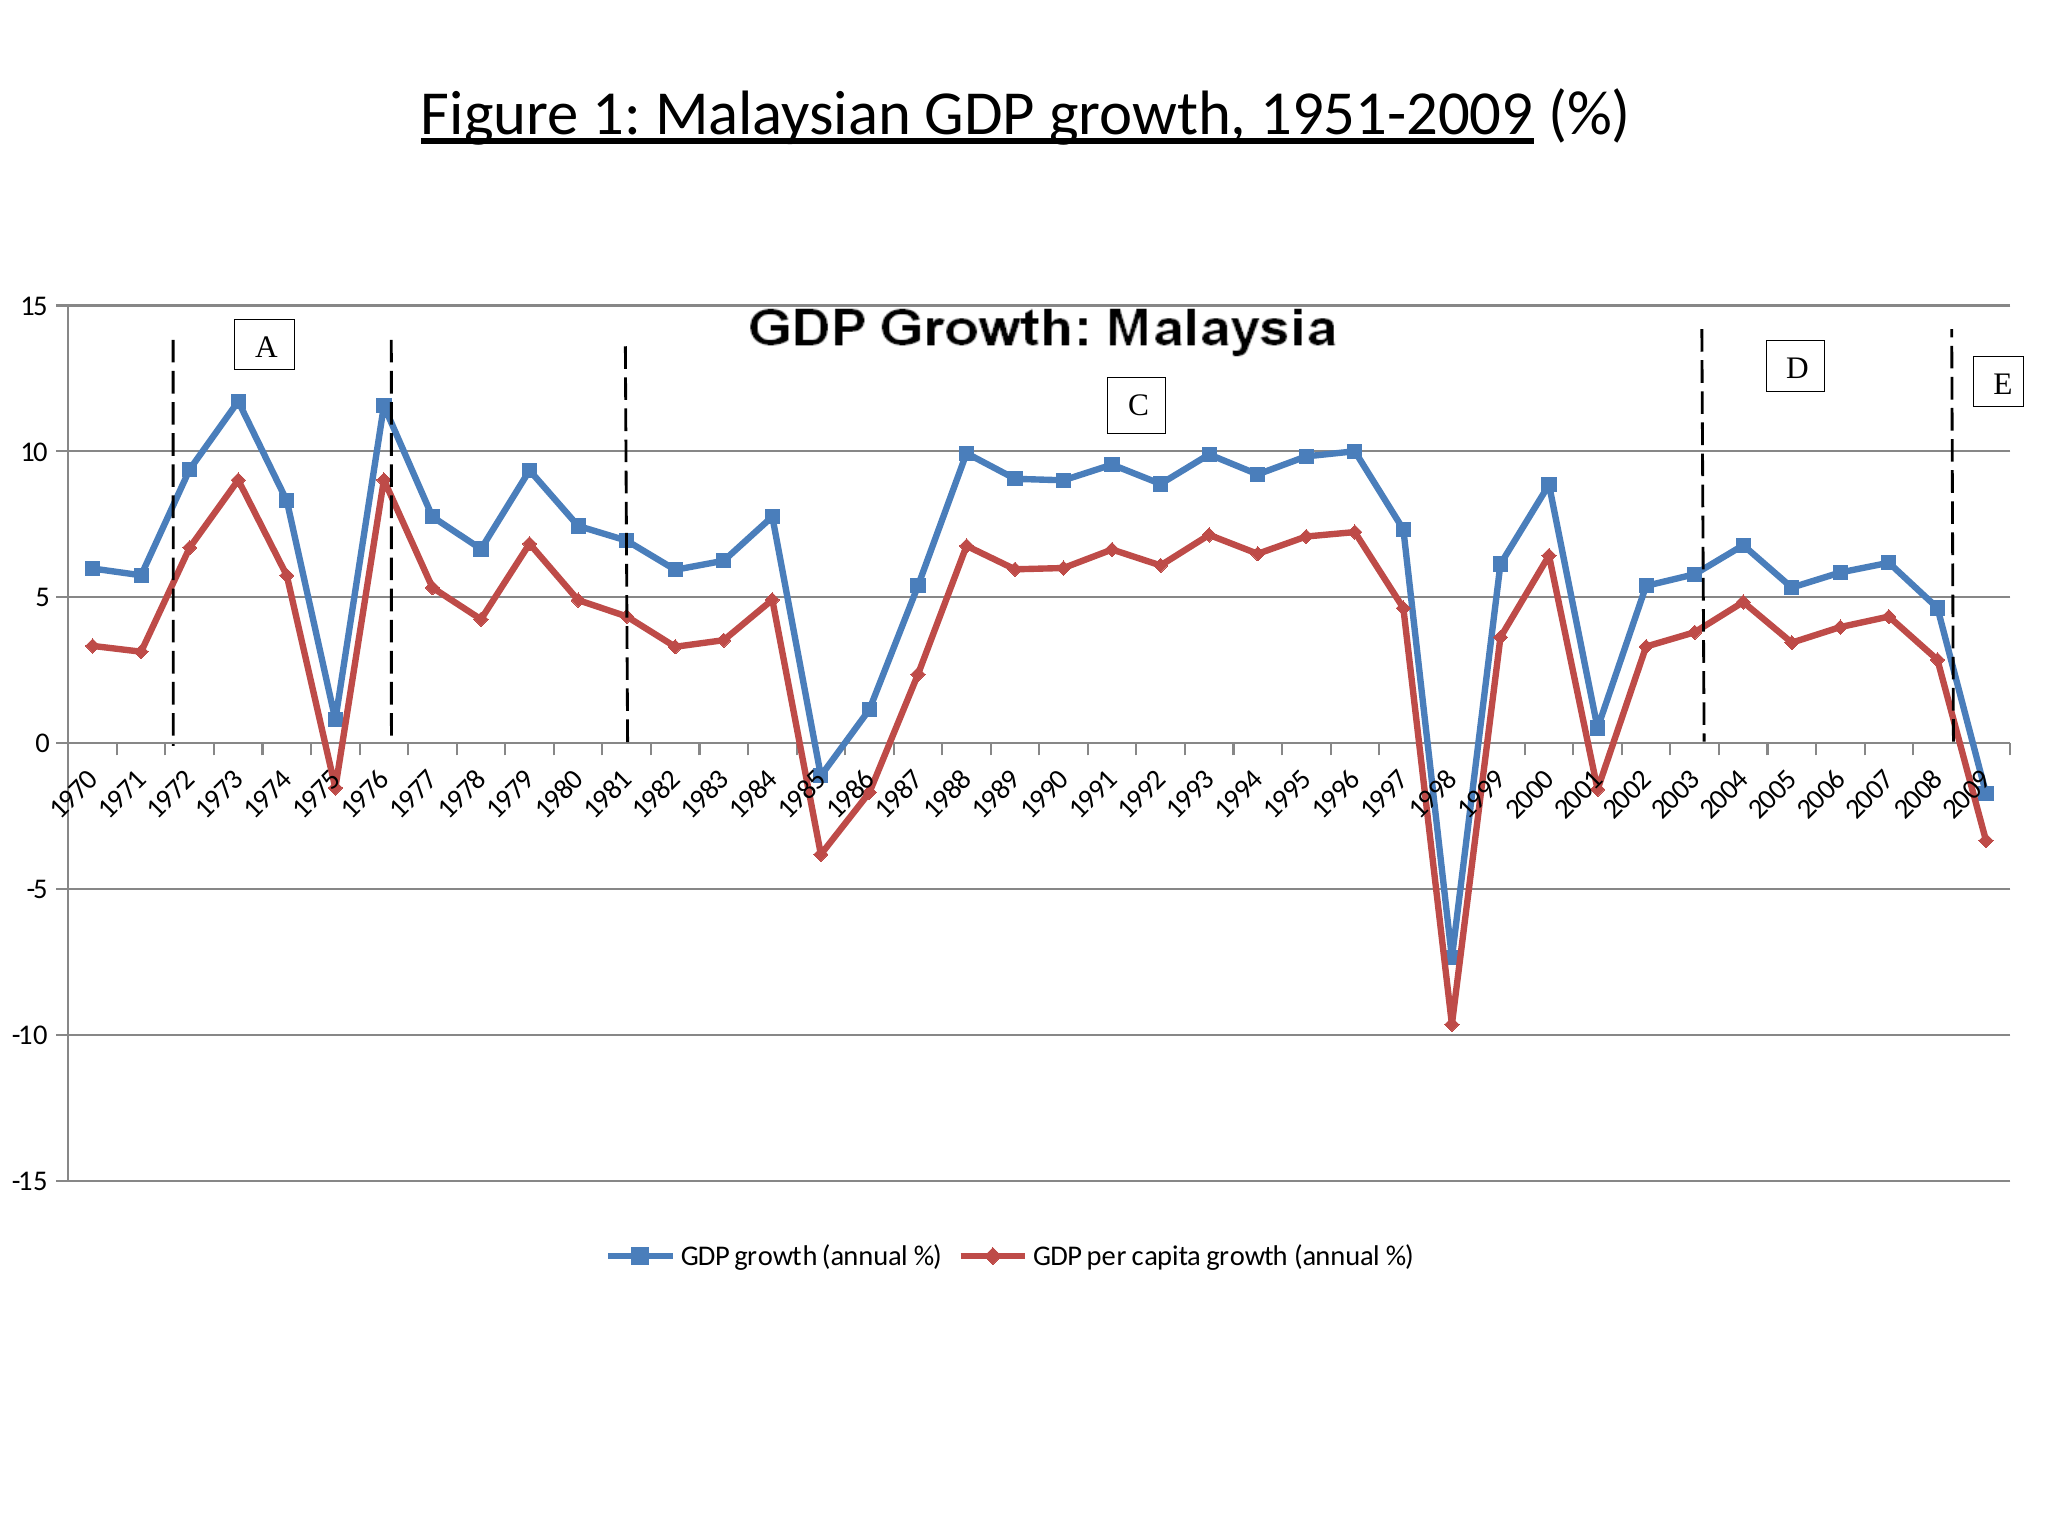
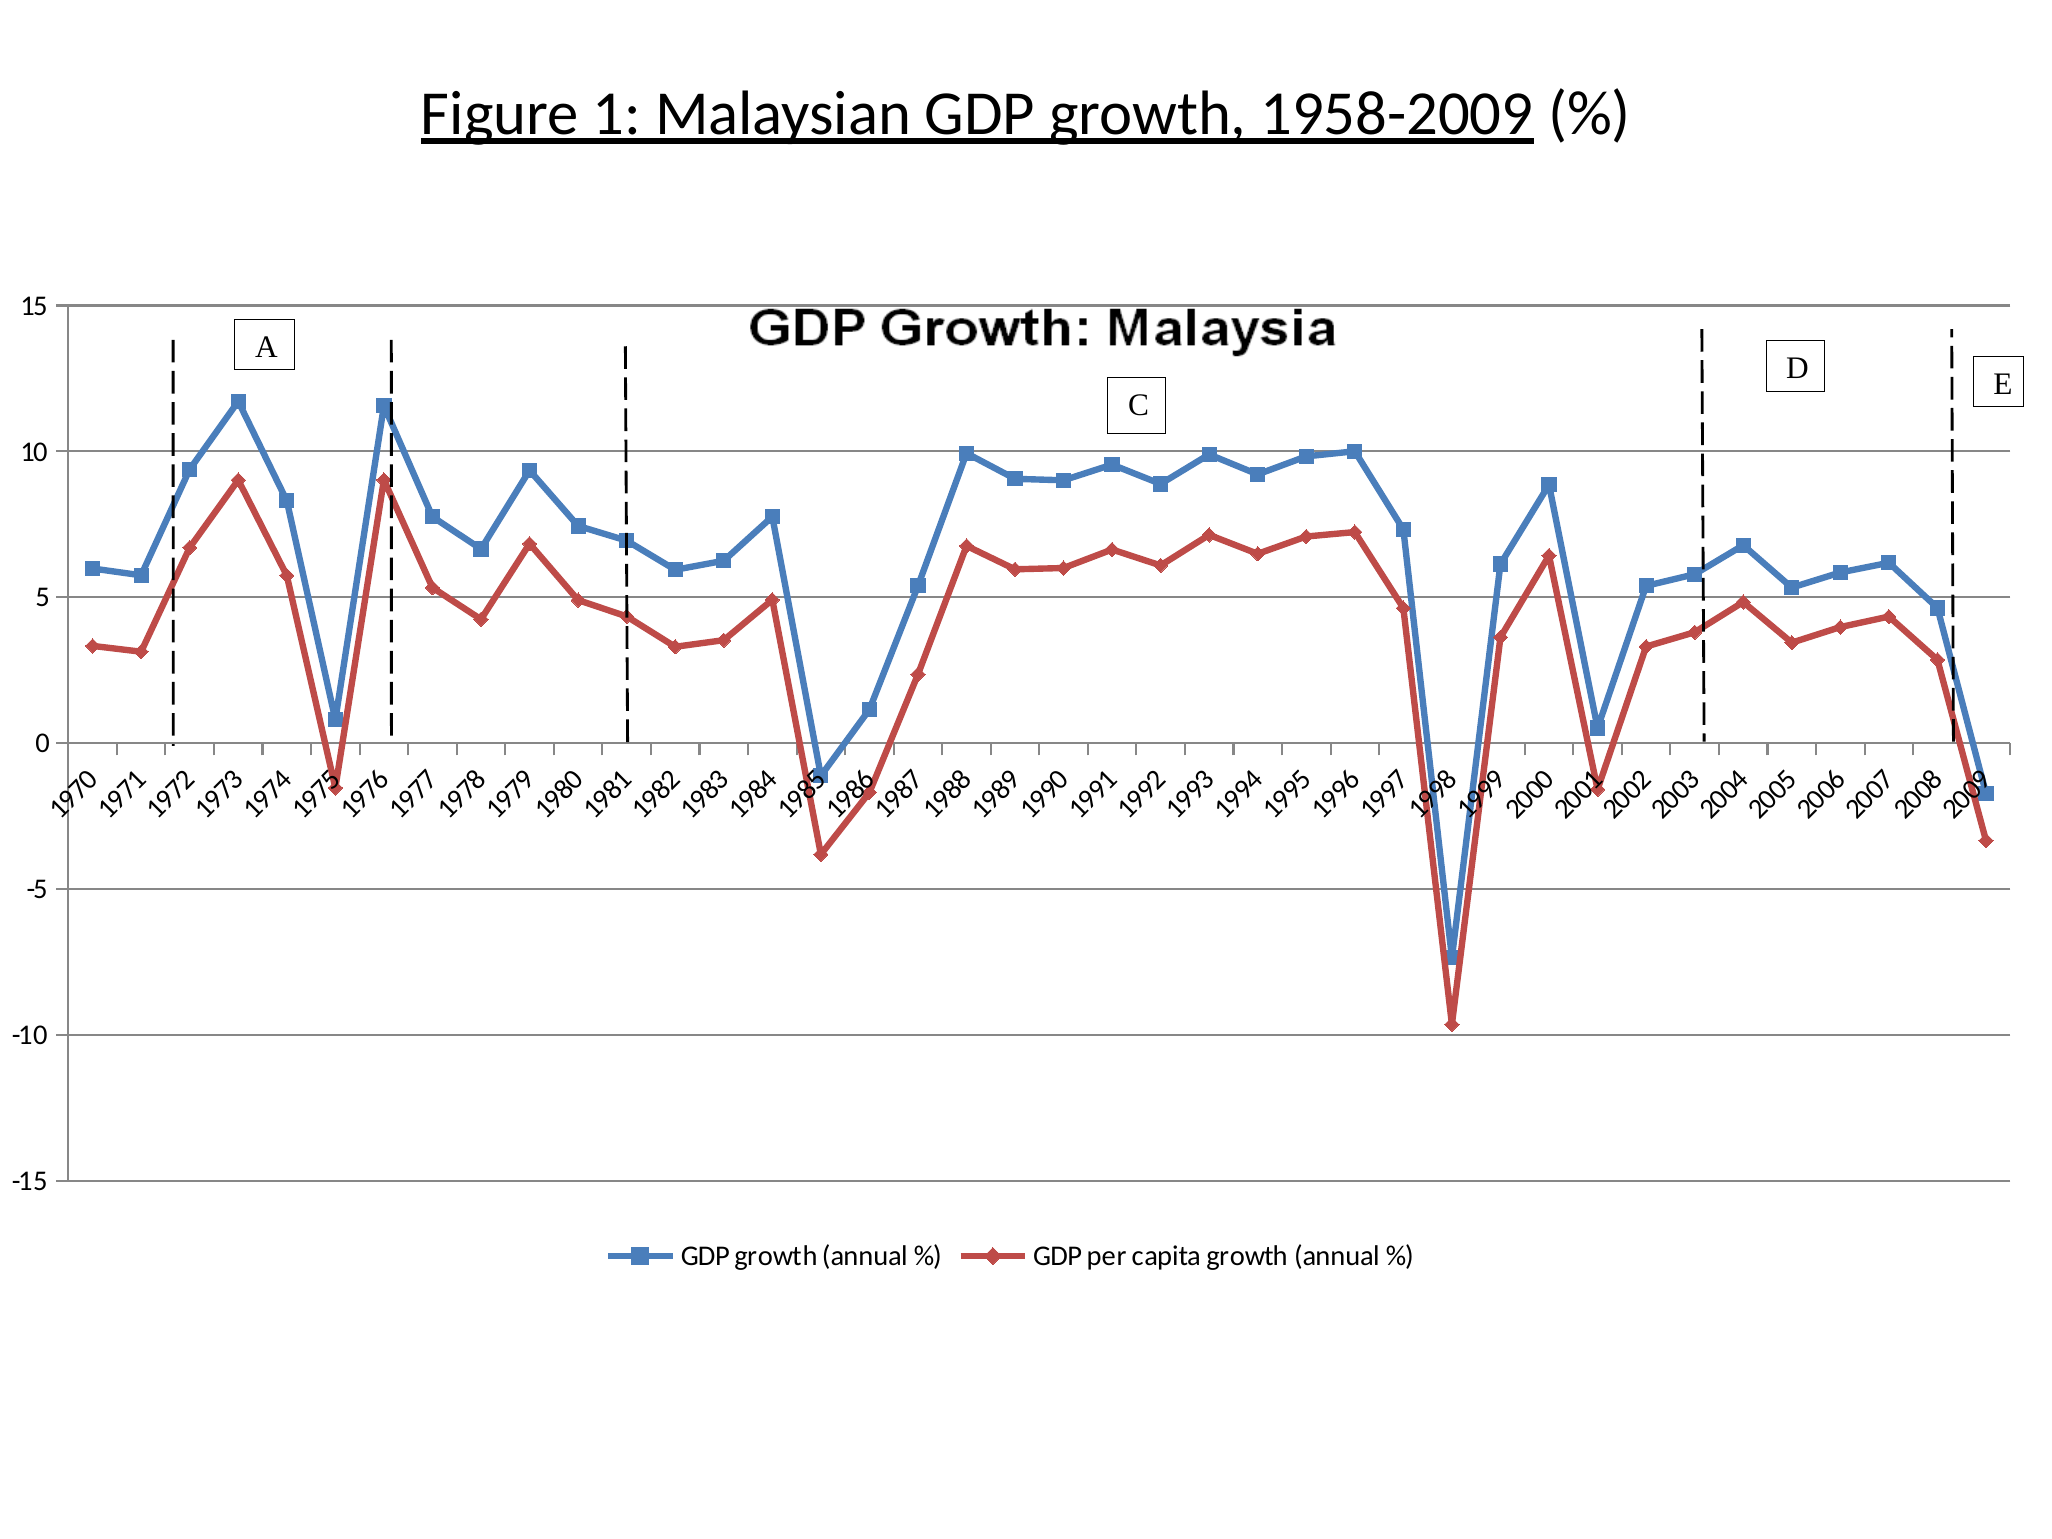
1951-2009: 1951-2009 -> 1958-2009
